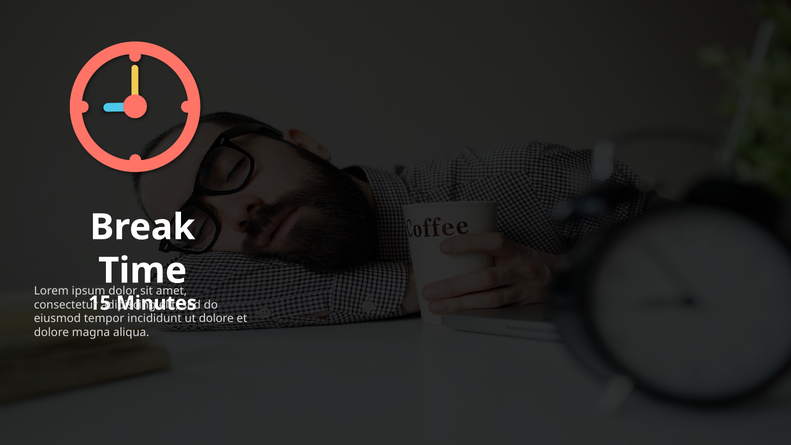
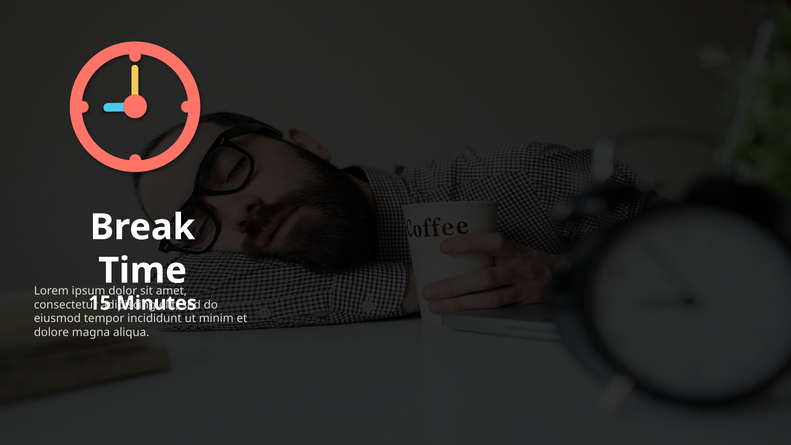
dolore at (216, 319): dolore -> minim
